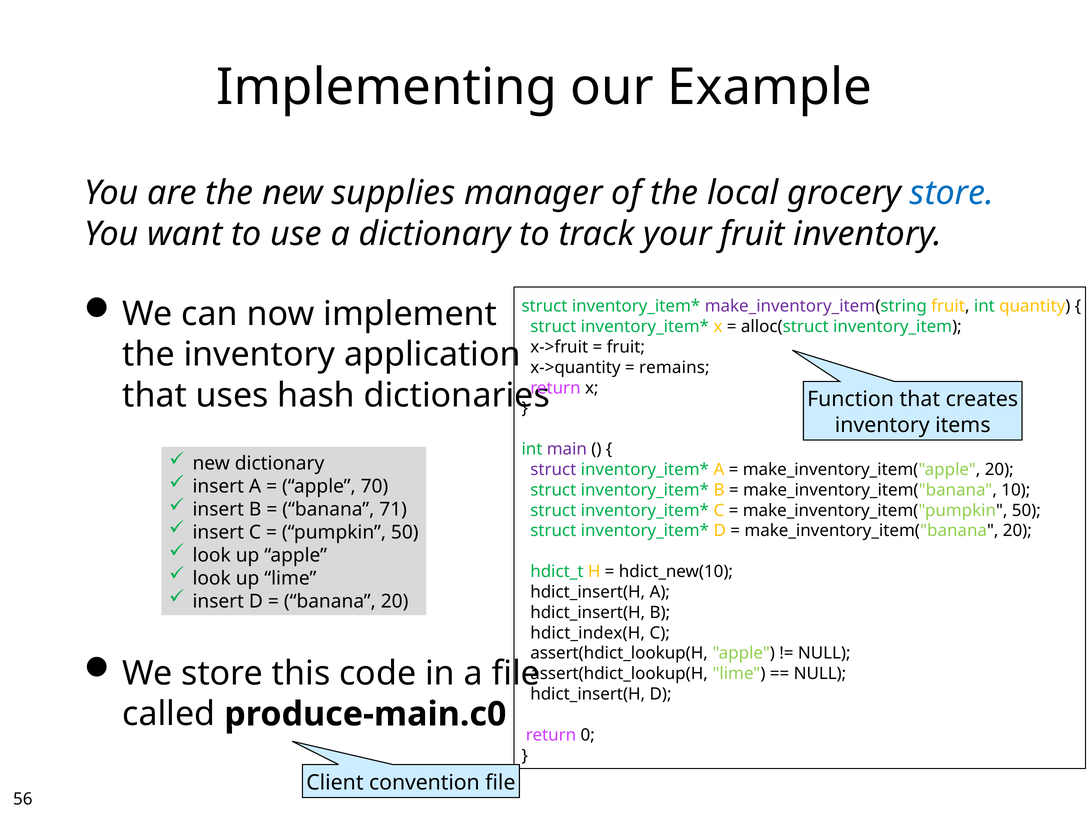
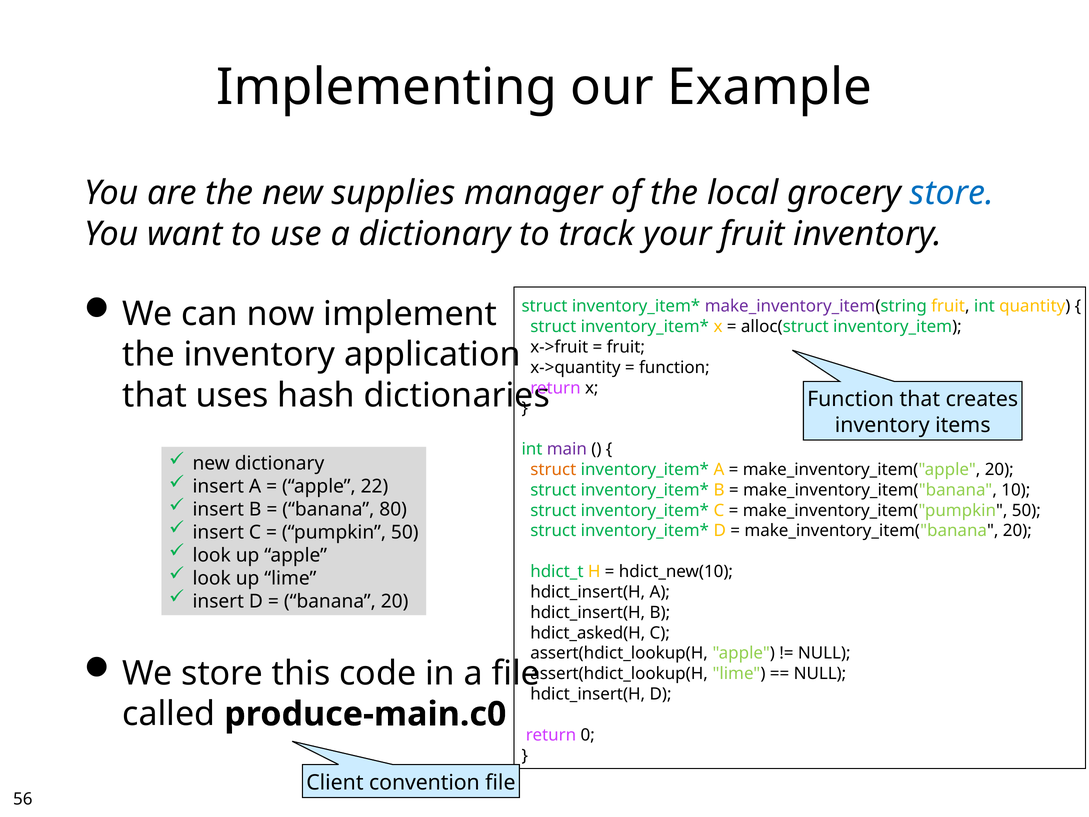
remains at (674, 367): remains -> function
struct at (553, 469) colour: purple -> orange
70: 70 -> 22
71: 71 -> 80
hdict_index(H: hdict_index(H -> hdict_asked(H
